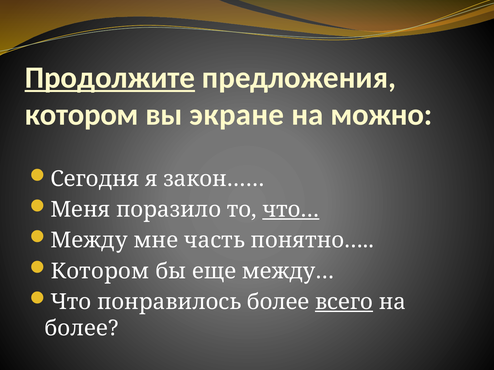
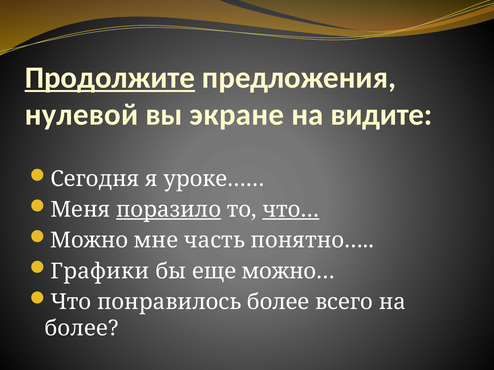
котором at (82, 115): котором -> нулевой
можно: можно -> видите
закон……: закон…… -> уроке……
поразило underline: none -> present
Между: Между -> Можно
Котором at (100, 271): Котором -> Графики
между…: между… -> можно…
всего underline: present -> none
